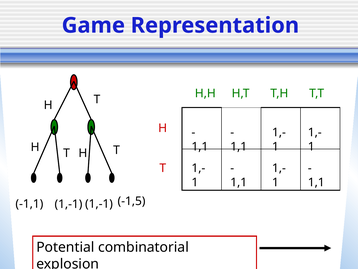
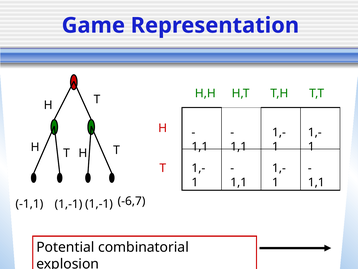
-1,5: -1,5 -> -6,7
